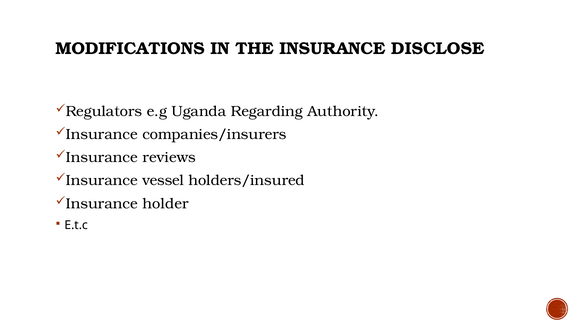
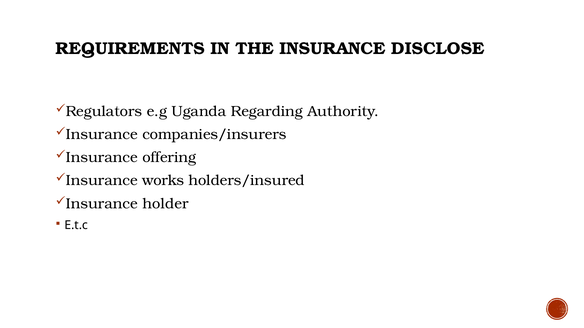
MODIFICATIONS: MODIFICATIONS -> REQUIREMENTS
reviews: reviews -> offering
vessel: vessel -> works
